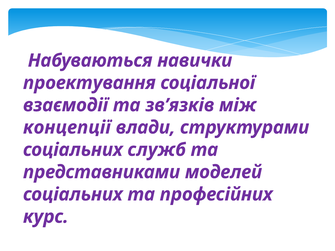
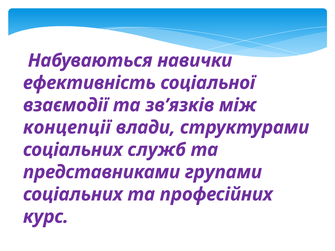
проектування: проектування -> ефективність
моделей: моделей -> групами
